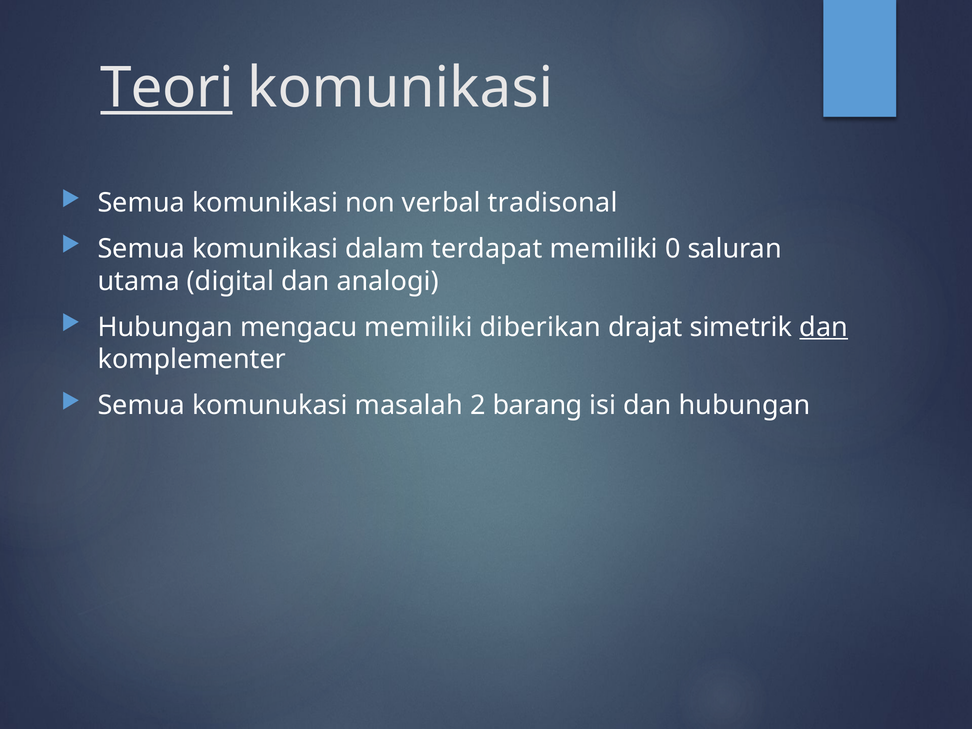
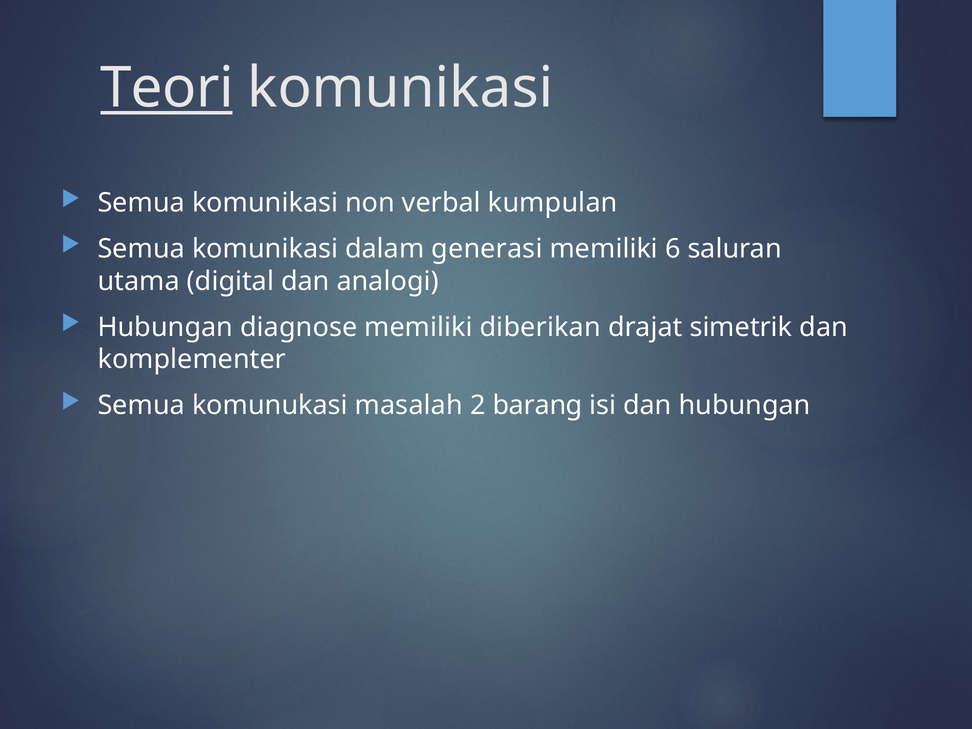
tradisonal: tradisonal -> kumpulan
terdapat: terdapat -> generasi
0: 0 -> 6
mengacu: mengacu -> diagnose
dan at (824, 327) underline: present -> none
